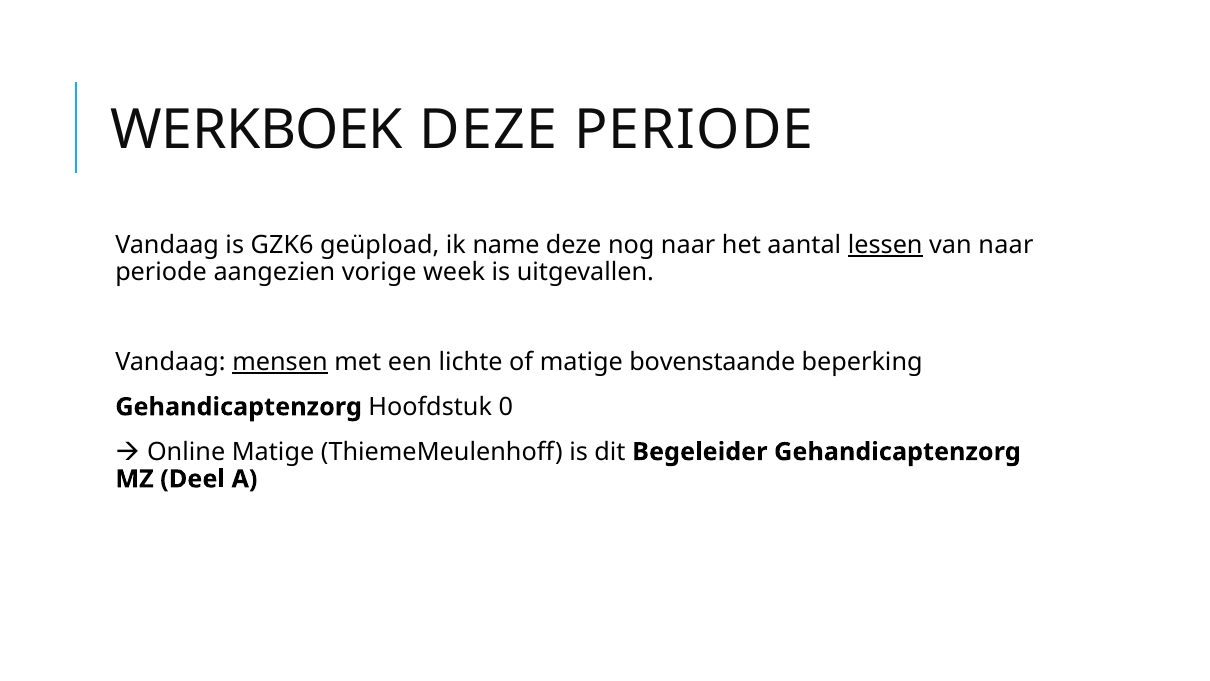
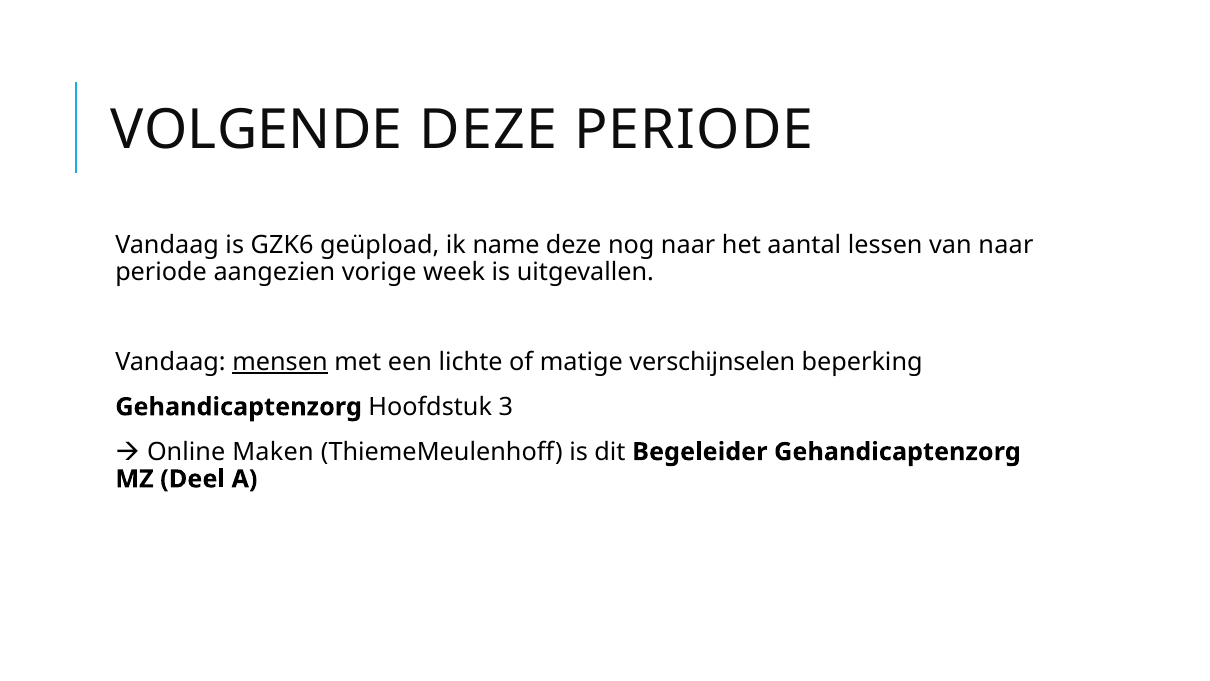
WERKBOEK: WERKBOEK -> VOLGENDE
lessen underline: present -> none
bovenstaande: bovenstaande -> verschijnselen
0: 0 -> 3
Online Matige: Matige -> Maken
